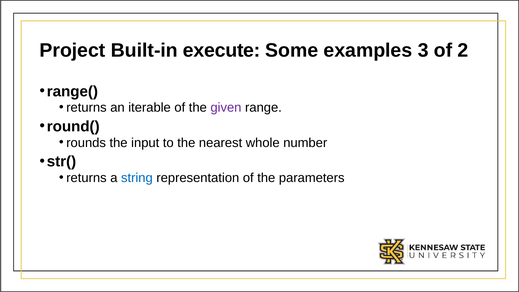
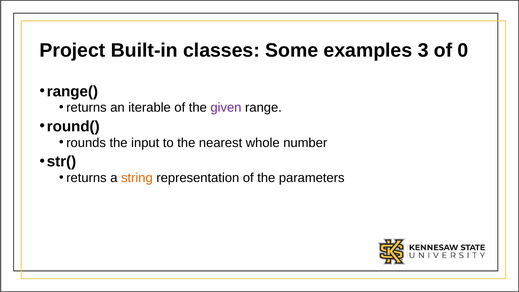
execute: execute -> classes
2: 2 -> 0
string colour: blue -> orange
